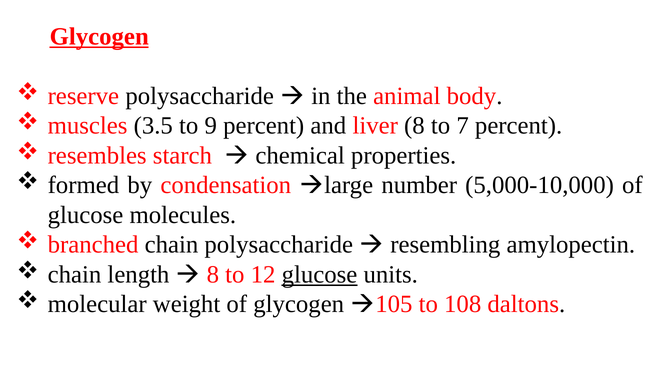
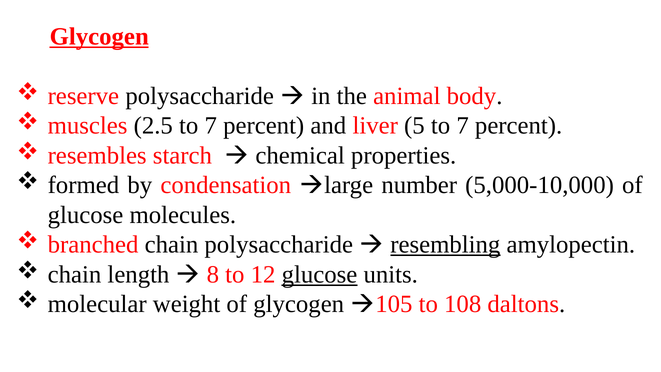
3.5: 3.5 -> 2.5
9 at (211, 126): 9 -> 7
liver 8: 8 -> 5
resembling underline: none -> present
